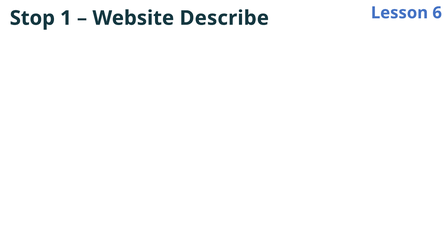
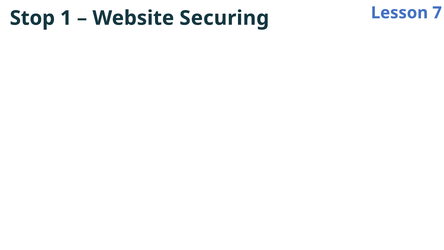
Describe: Describe -> Securing
6: 6 -> 7
